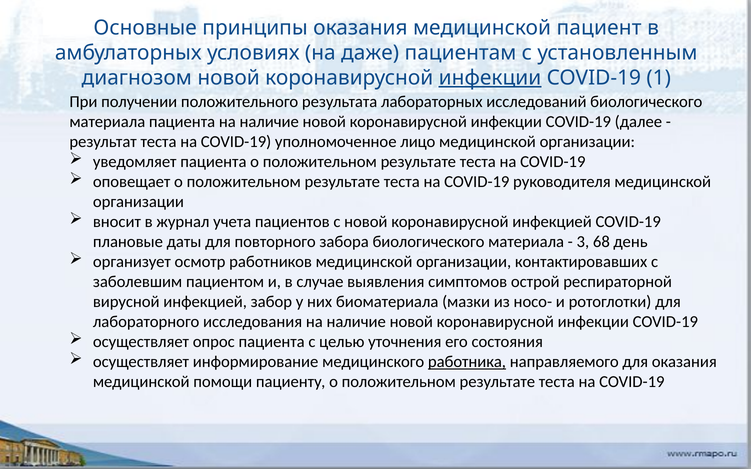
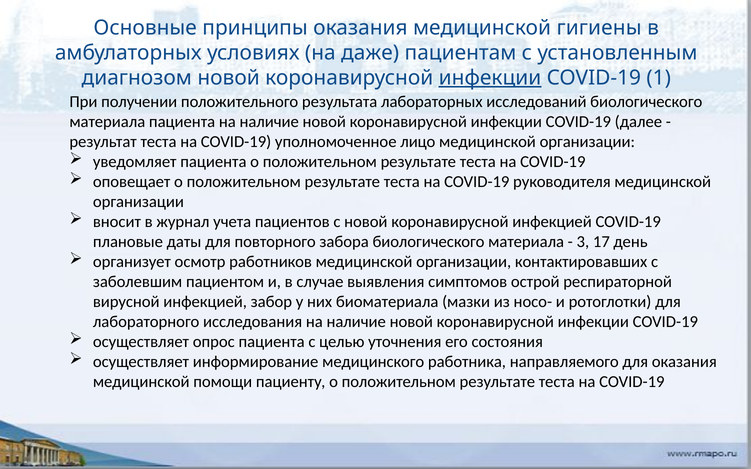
пациент: пациент -> гигиены
68: 68 -> 17
работника underline: present -> none
